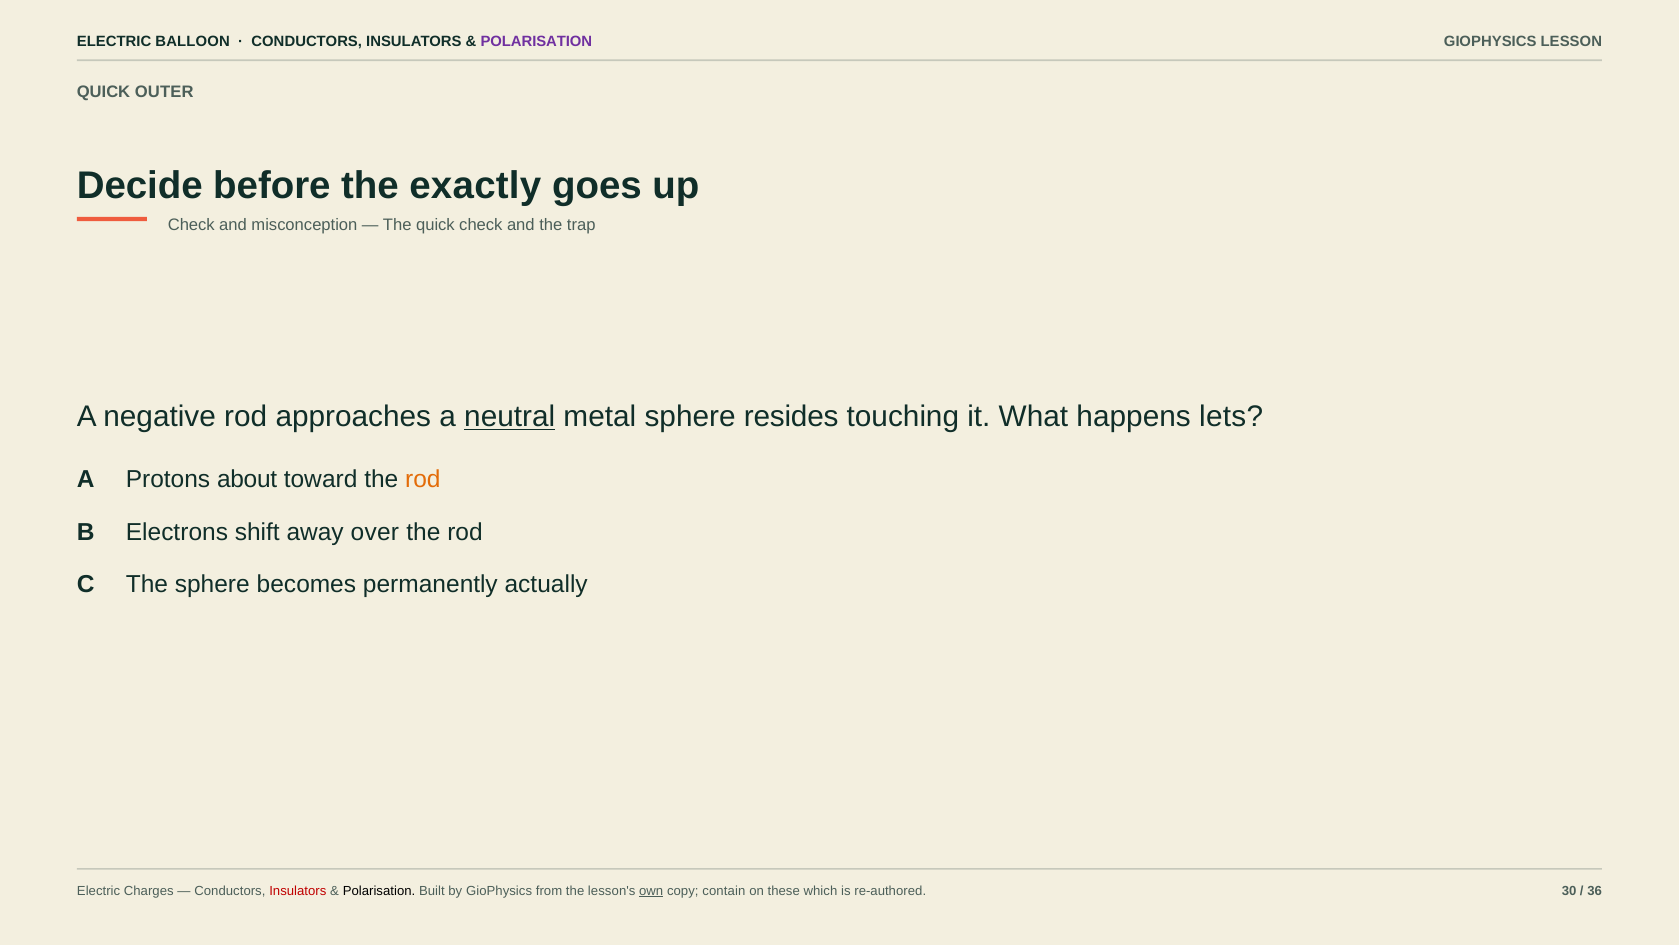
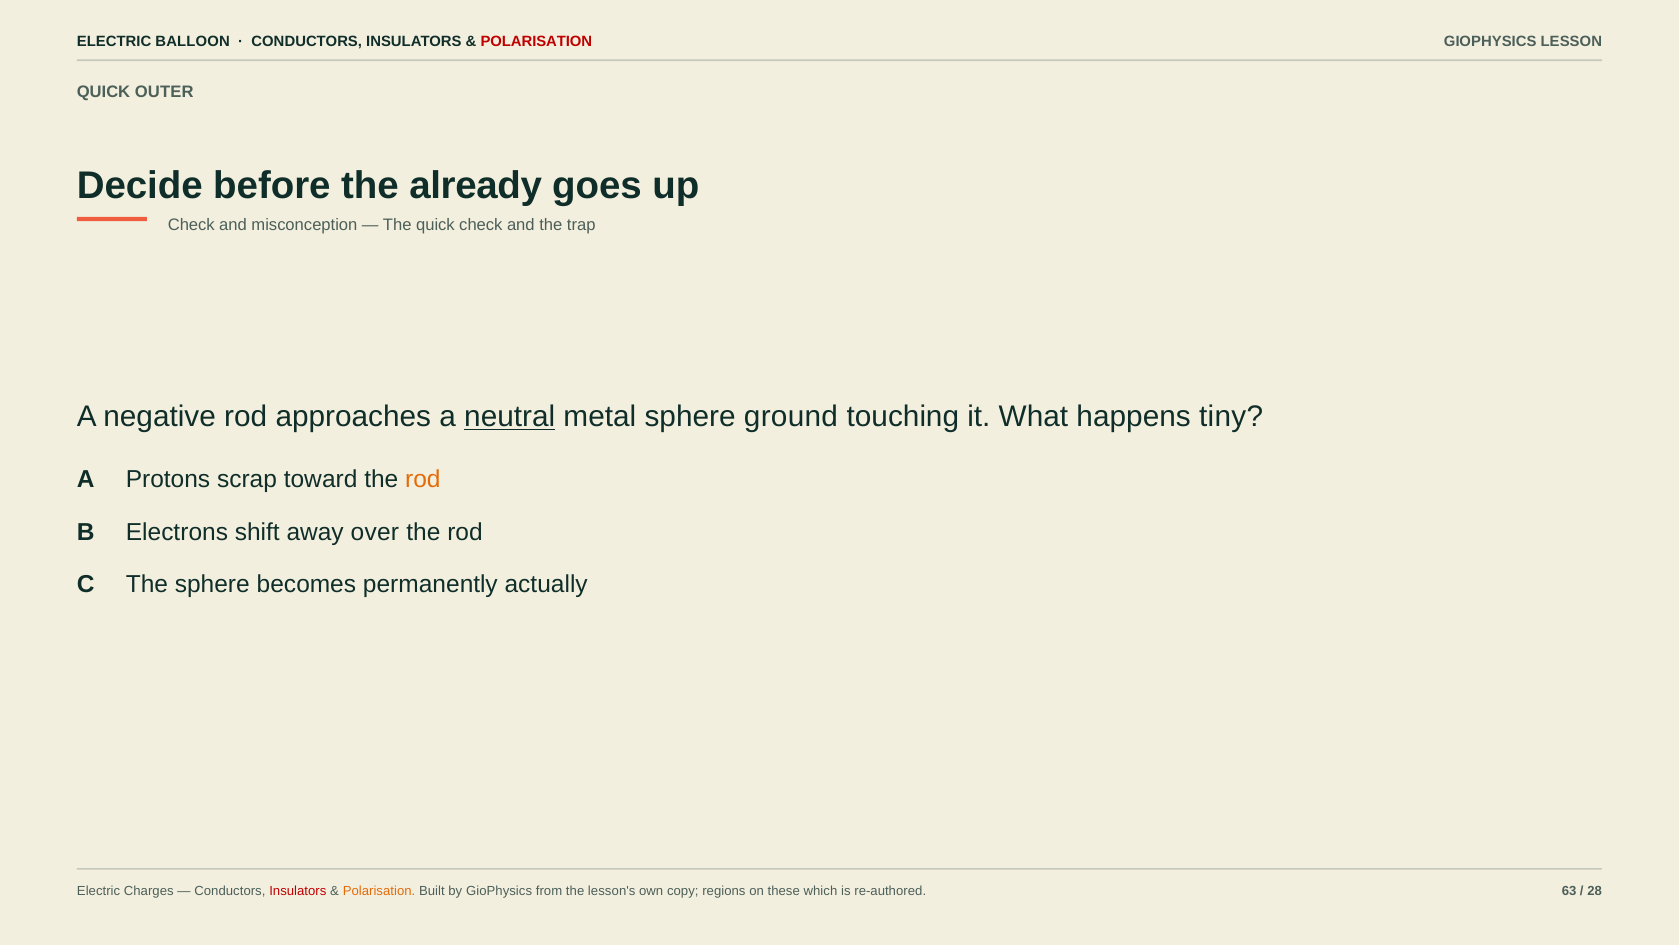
POLARISATION at (536, 41) colour: purple -> red
exactly: exactly -> already
resides: resides -> ground
lets: lets -> tiny
about: about -> scrap
Polarisation at (379, 890) colour: black -> orange
own underline: present -> none
contain: contain -> regions
30: 30 -> 63
36: 36 -> 28
